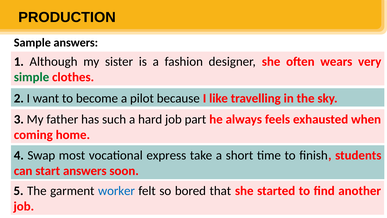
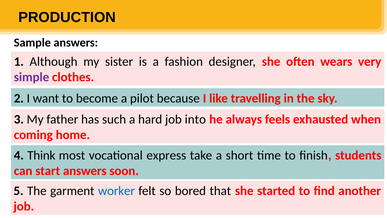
simple colour: green -> purple
part: part -> into
Swap: Swap -> Think
